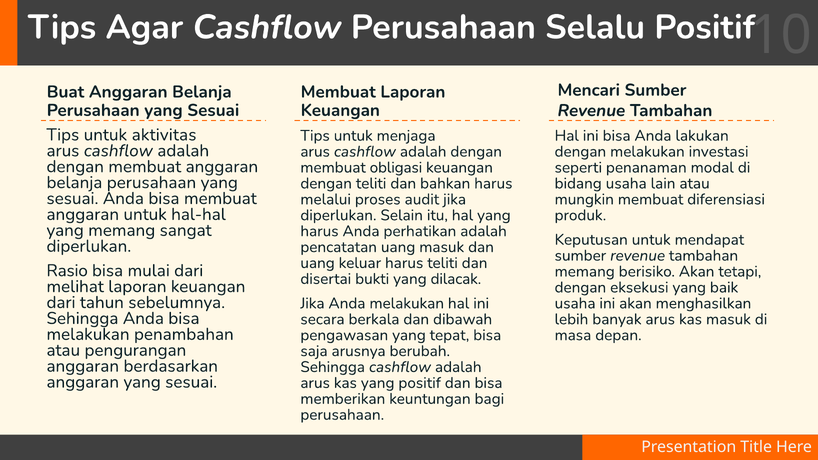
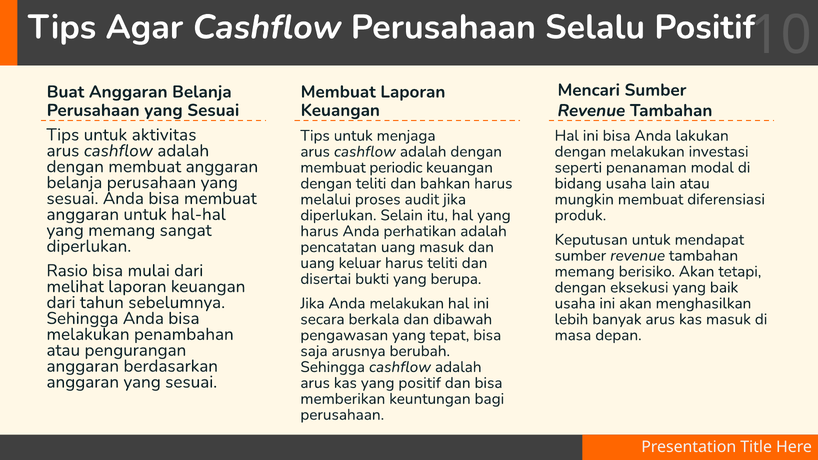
obligasi: obligasi -> periodic
dilacak: dilacak -> berupa
